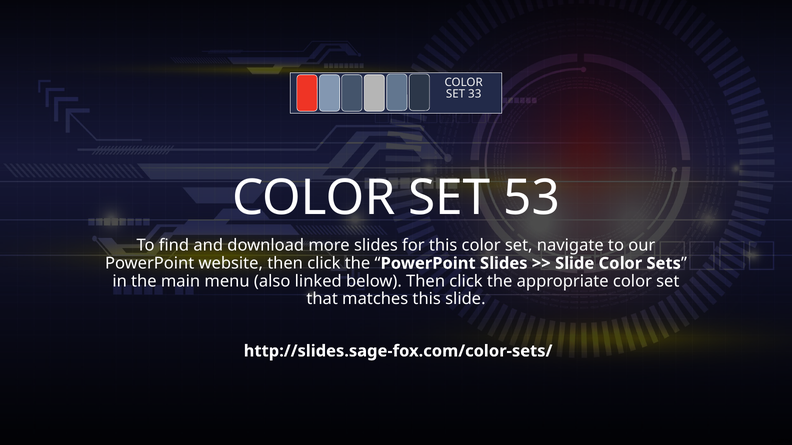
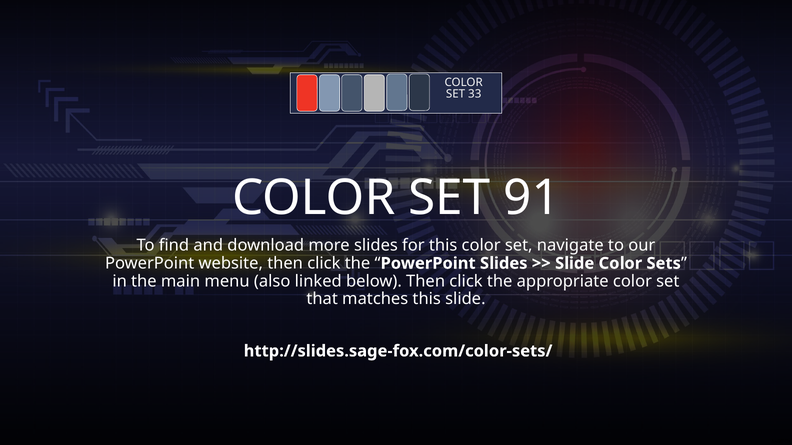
53: 53 -> 91
